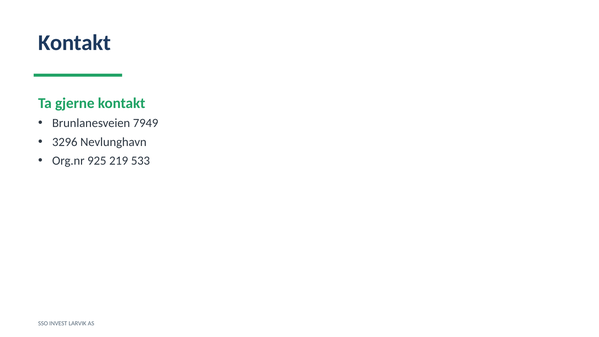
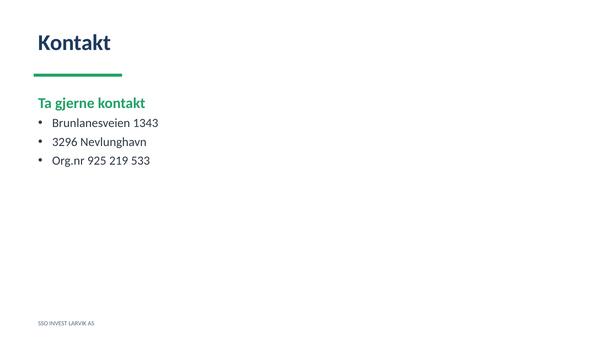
7949: 7949 -> 1343
